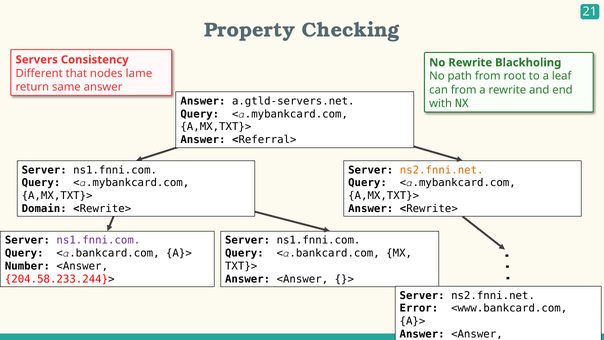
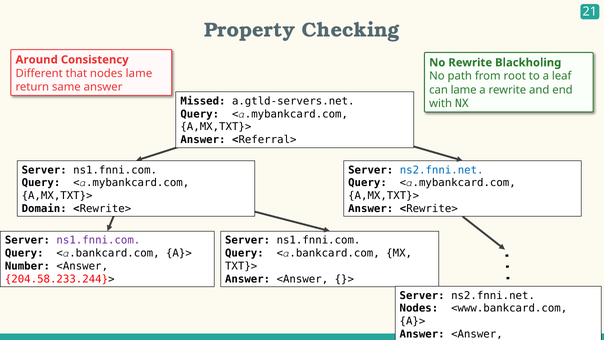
Servers: Servers -> Around
can from: from -> lame
Answer at (203, 101): Answer -> Missed
ns2.fnni.net at (442, 170) colour: orange -> blue
Error at (419, 308): Error -> Nodes
